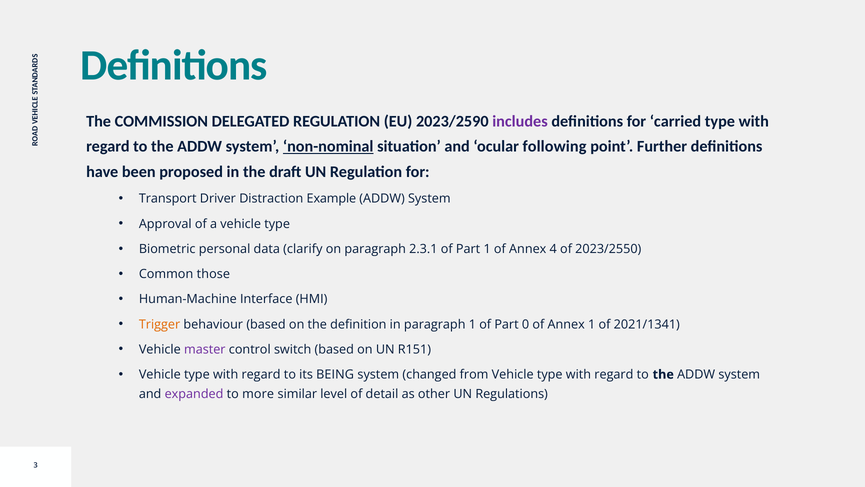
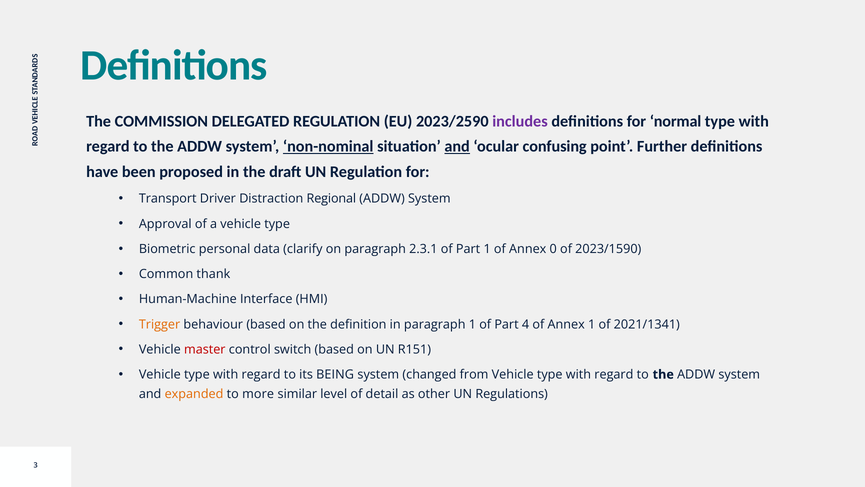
carried: carried -> normal
and at (457, 146) underline: none -> present
following: following -> confusing
Example: Example -> Regional
4: 4 -> 0
2023/2550: 2023/2550 -> 2023/1590
those: those -> thank
0: 0 -> 4
master colour: purple -> red
expanded colour: purple -> orange
